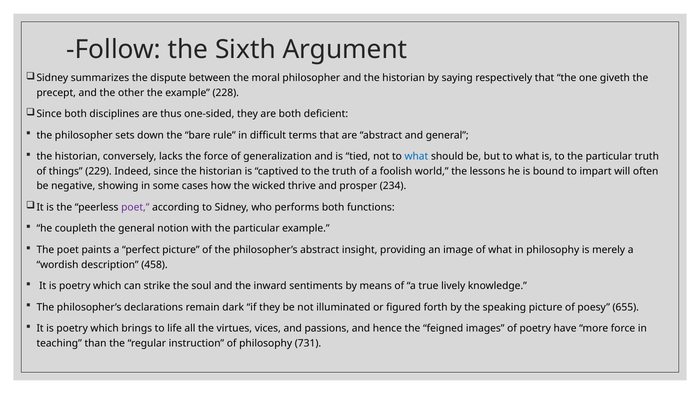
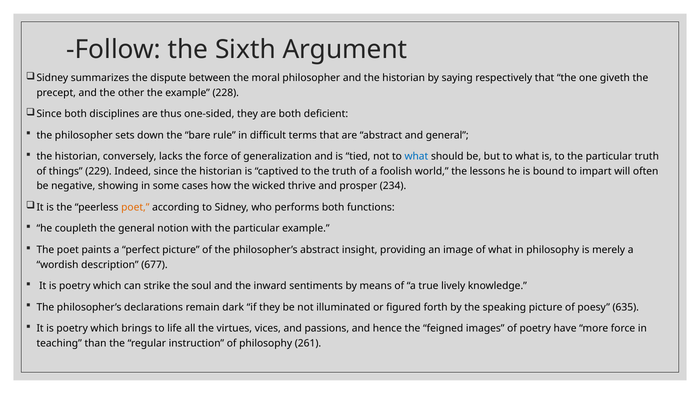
poet at (135, 207) colour: purple -> orange
458: 458 -> 677
655: 655 -> 635
731: 731 -> 261
